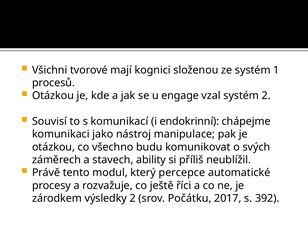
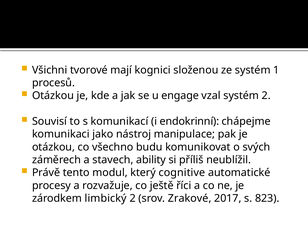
percepce: percepce -> cognitive
výsledky: výsledky -> limbický
Počátku: Počátku -> Zrakové
392: 392 -> 823
